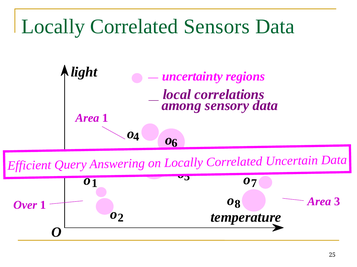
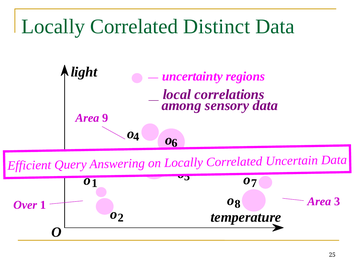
Sensors: Sensors -> Distinct
Area 1: 1 -> 9
